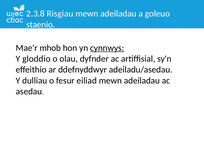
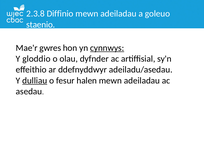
Risgiau: Risgiau -> Diffinio
mhob: mhob -> gwres
dulliau underline: none -> present
eiliad: eiliad -> halen
